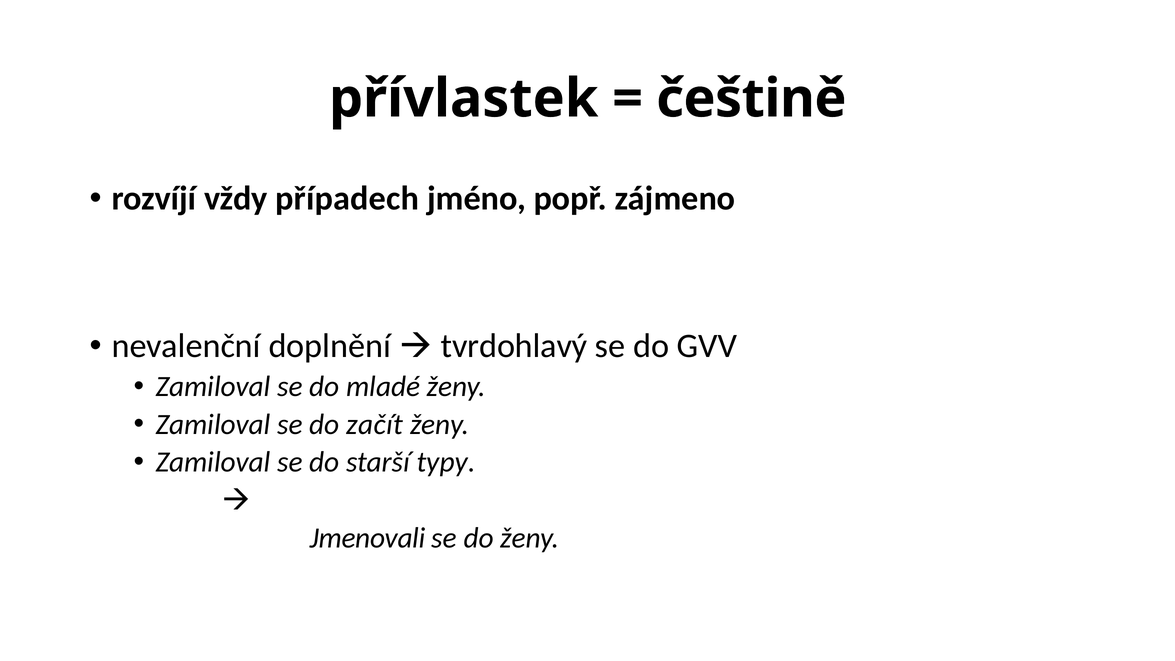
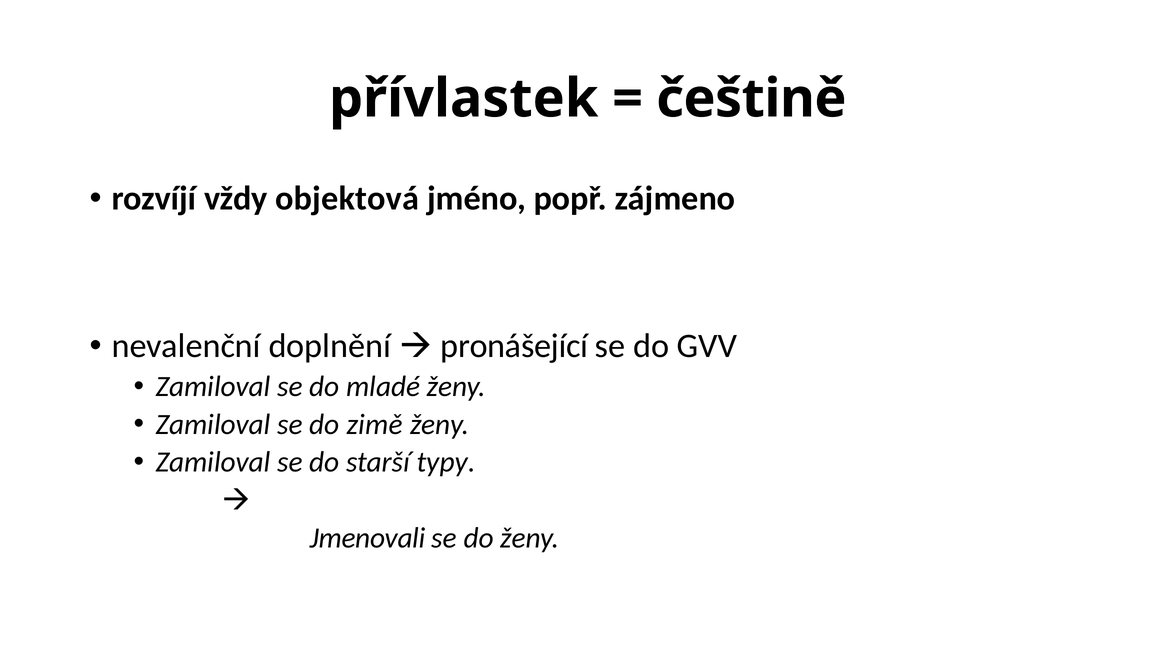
případech: případech -> objektová
tvrdohlavý: tvrdohlavý -> pronášející
začít: začít -> zimě
